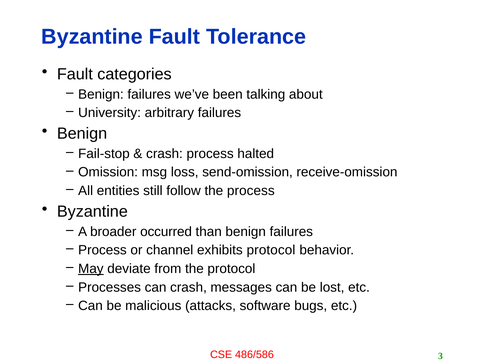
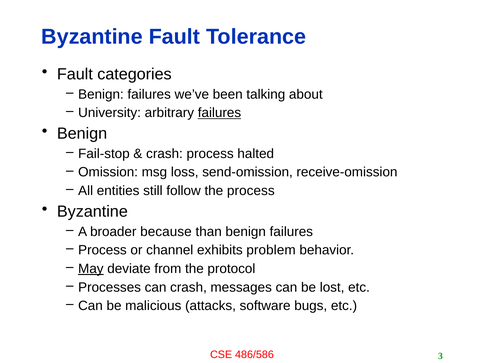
failures at (219, 113) underline: none -> present
occurred: occurred -> because
exhibits protocol: protocol -> problem
